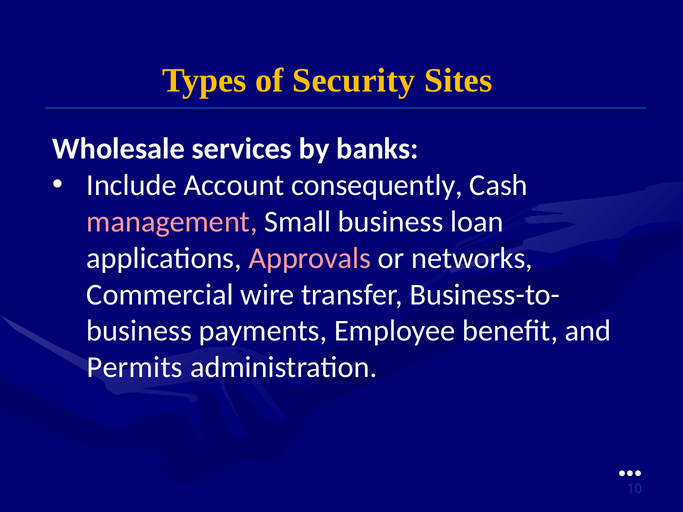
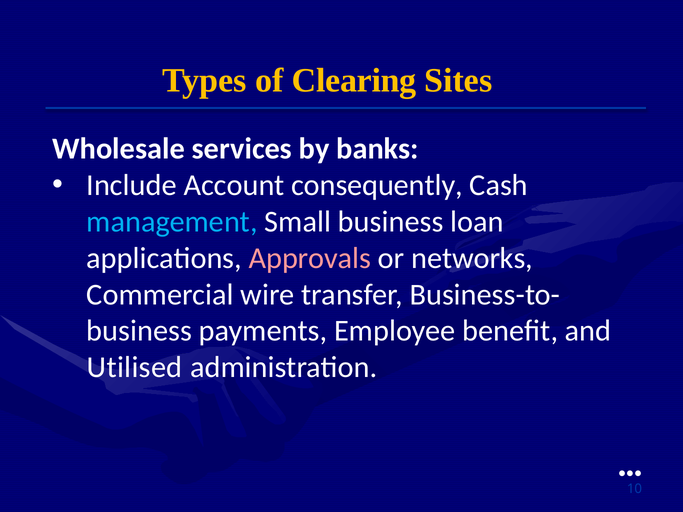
Security: Security -> Clearing
management colour: pink -> light blue
Permits: Permits -> Utilised
